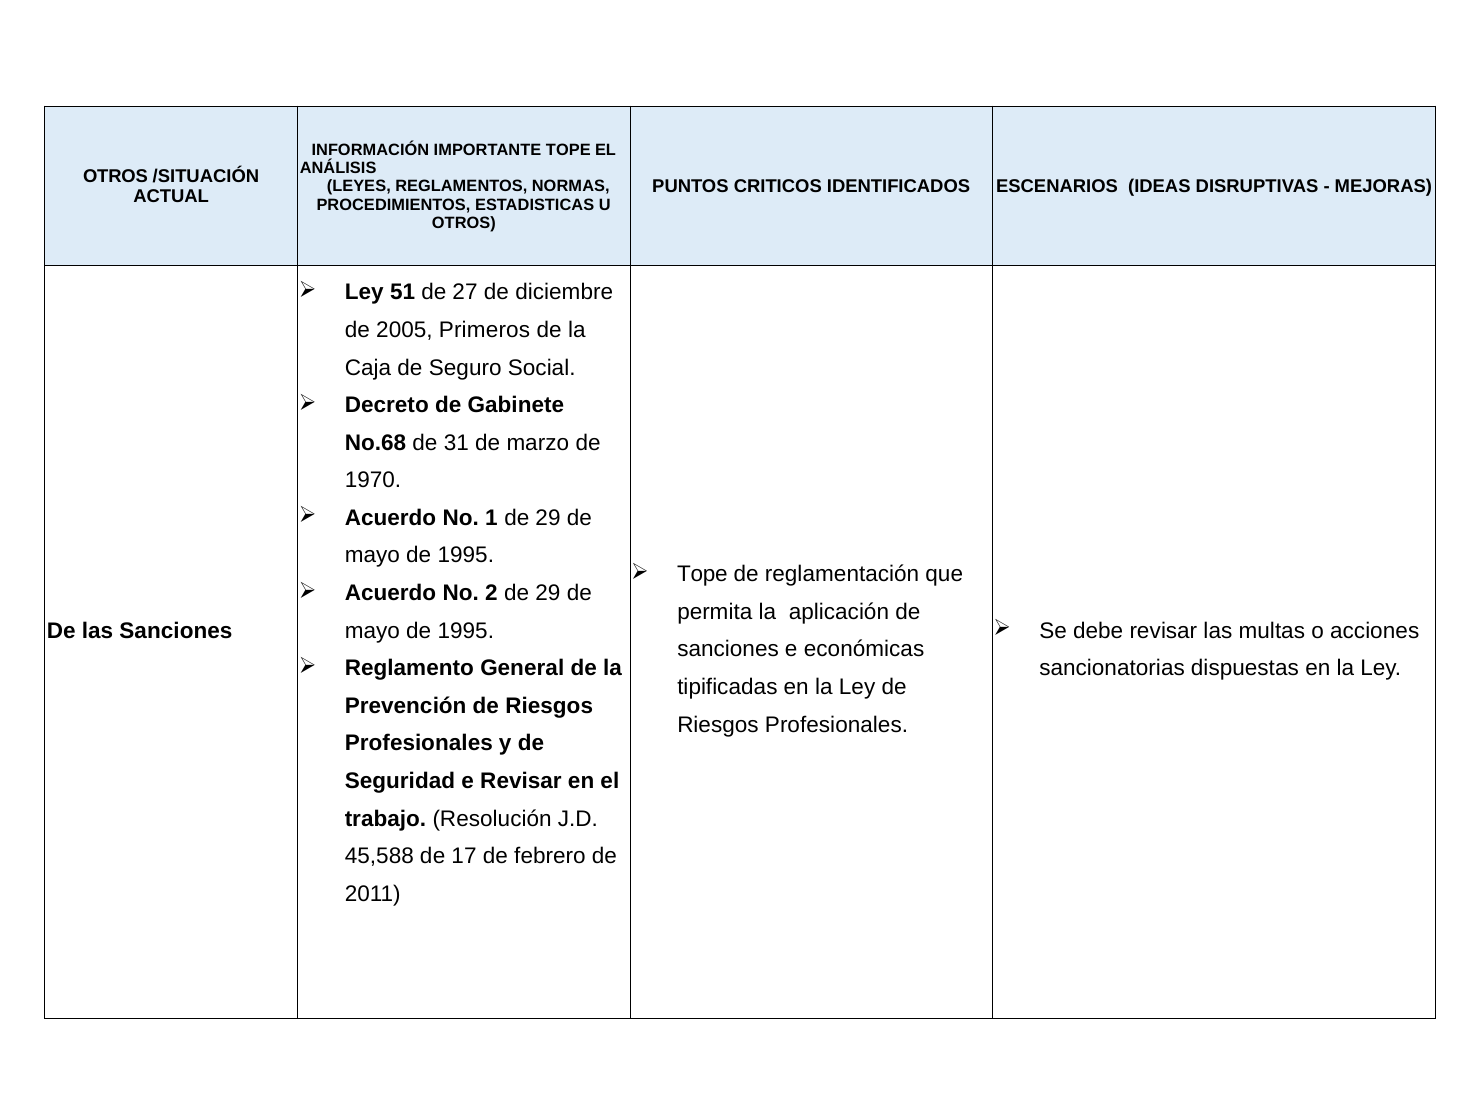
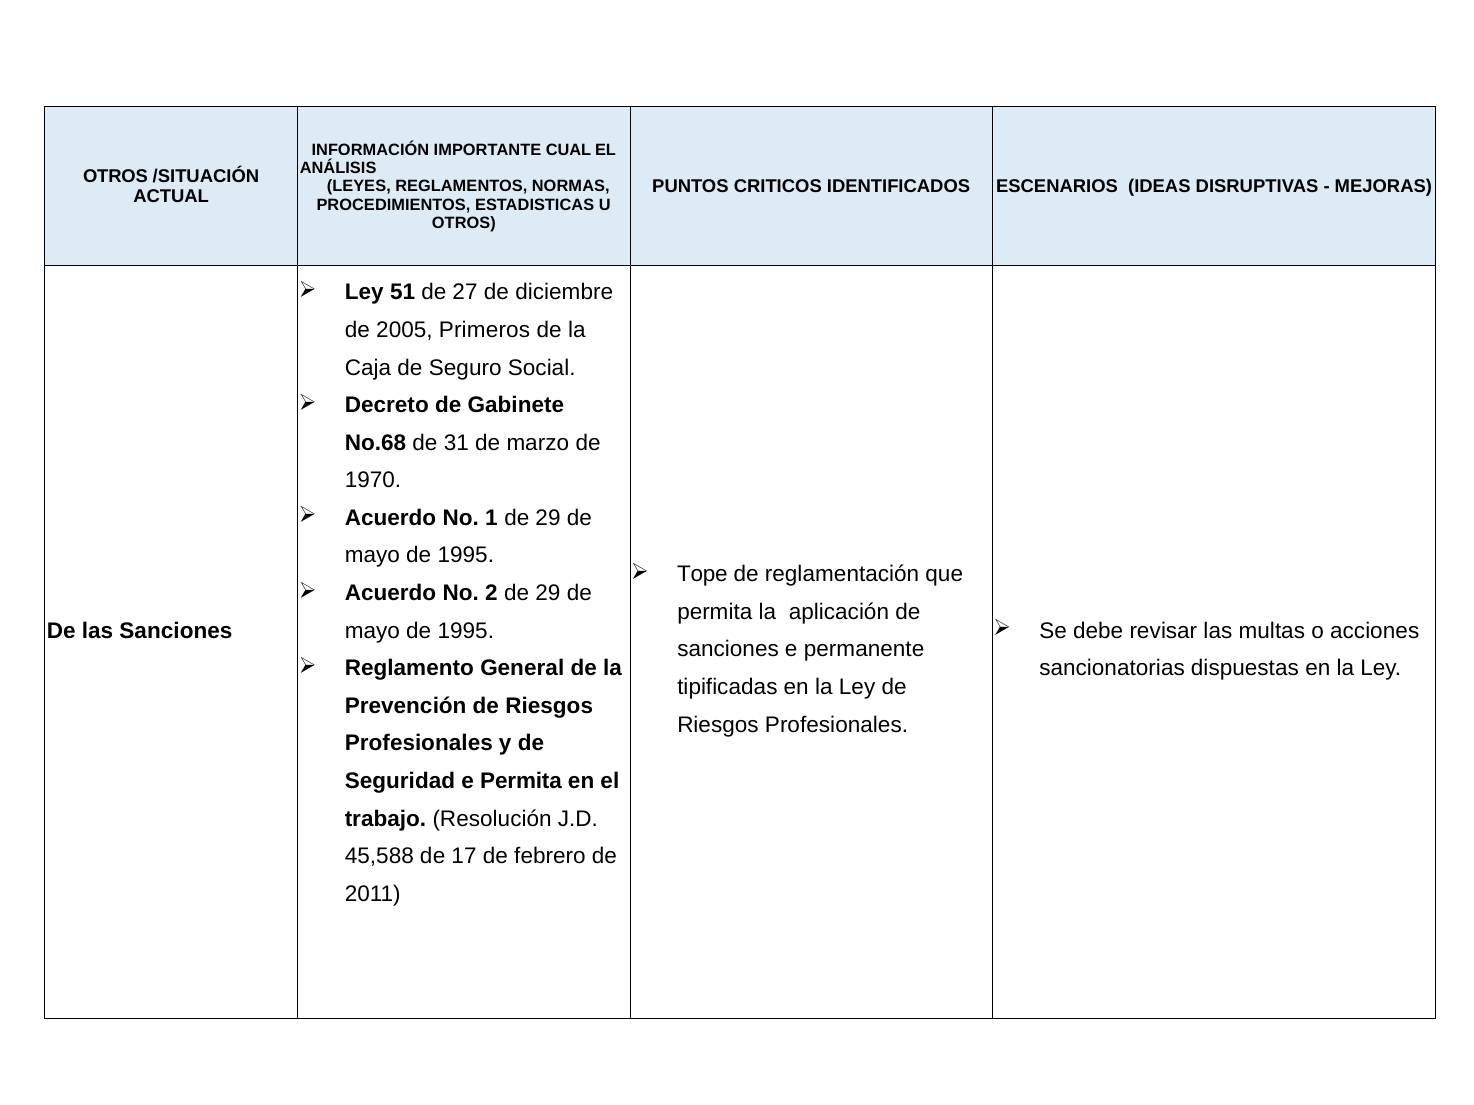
IMPORTANTE TOPE: TOPE -> CUAL
económicas: económicas -> permanente
e Revisar: Revisar -> Permita
